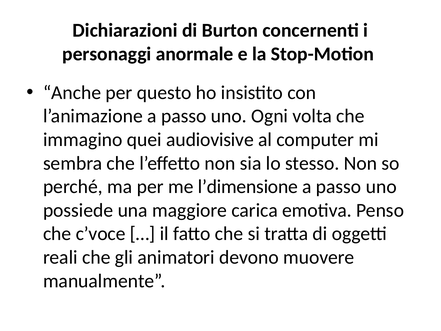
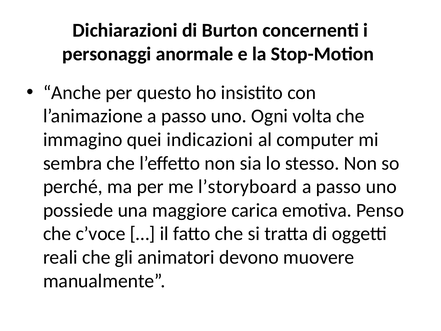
audiovisive: audiovisive -> indicazioni
l’dimensione: l’dimensione -> l’storyboard
